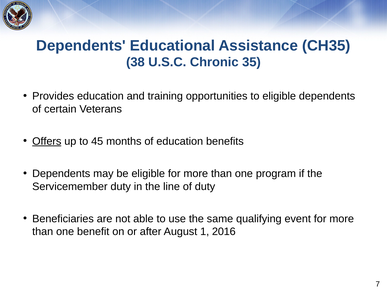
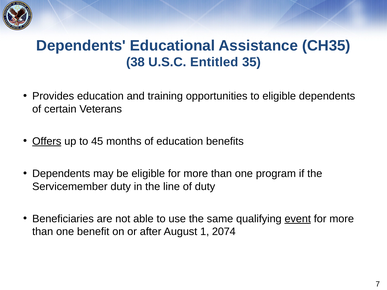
Chronic: Chronic -> Entitled
event underline: none -> present
2016: 2016 -> 2074
